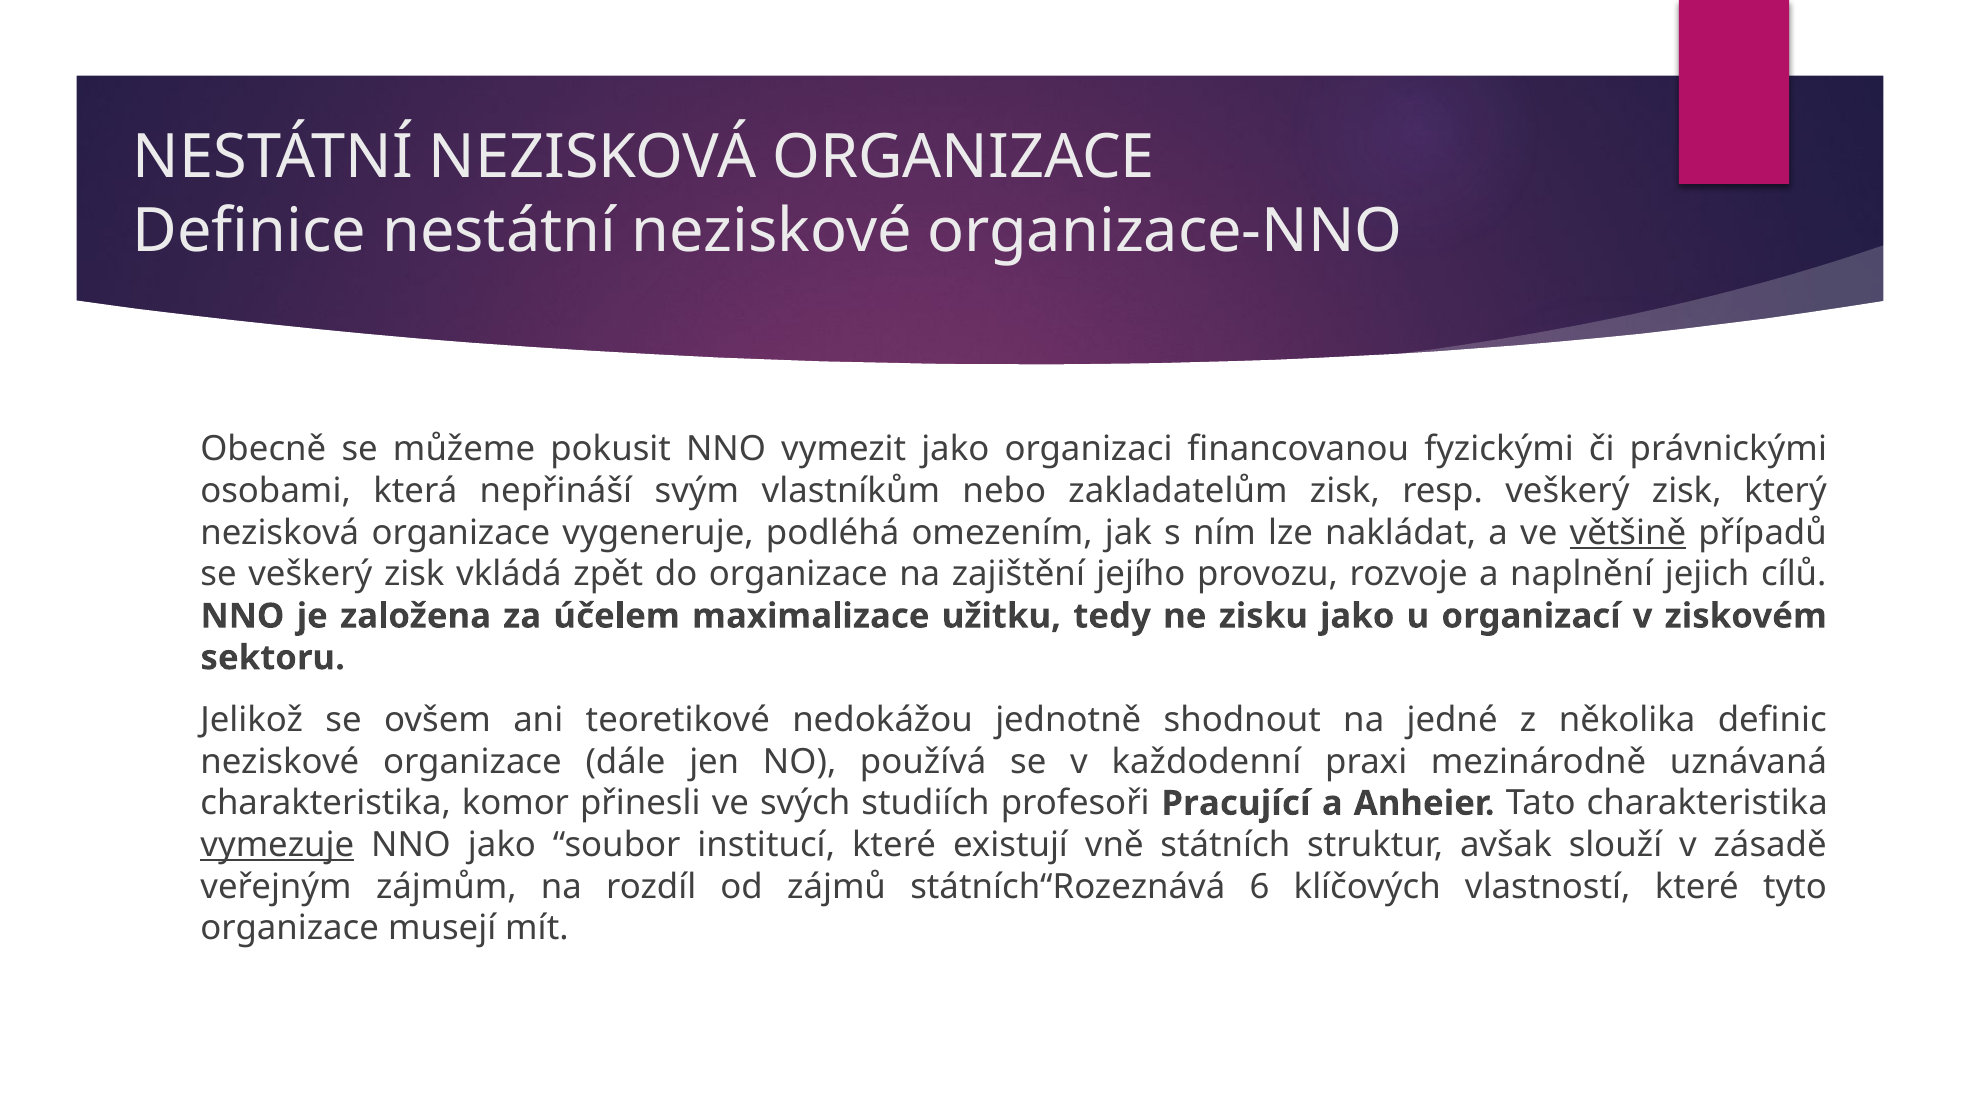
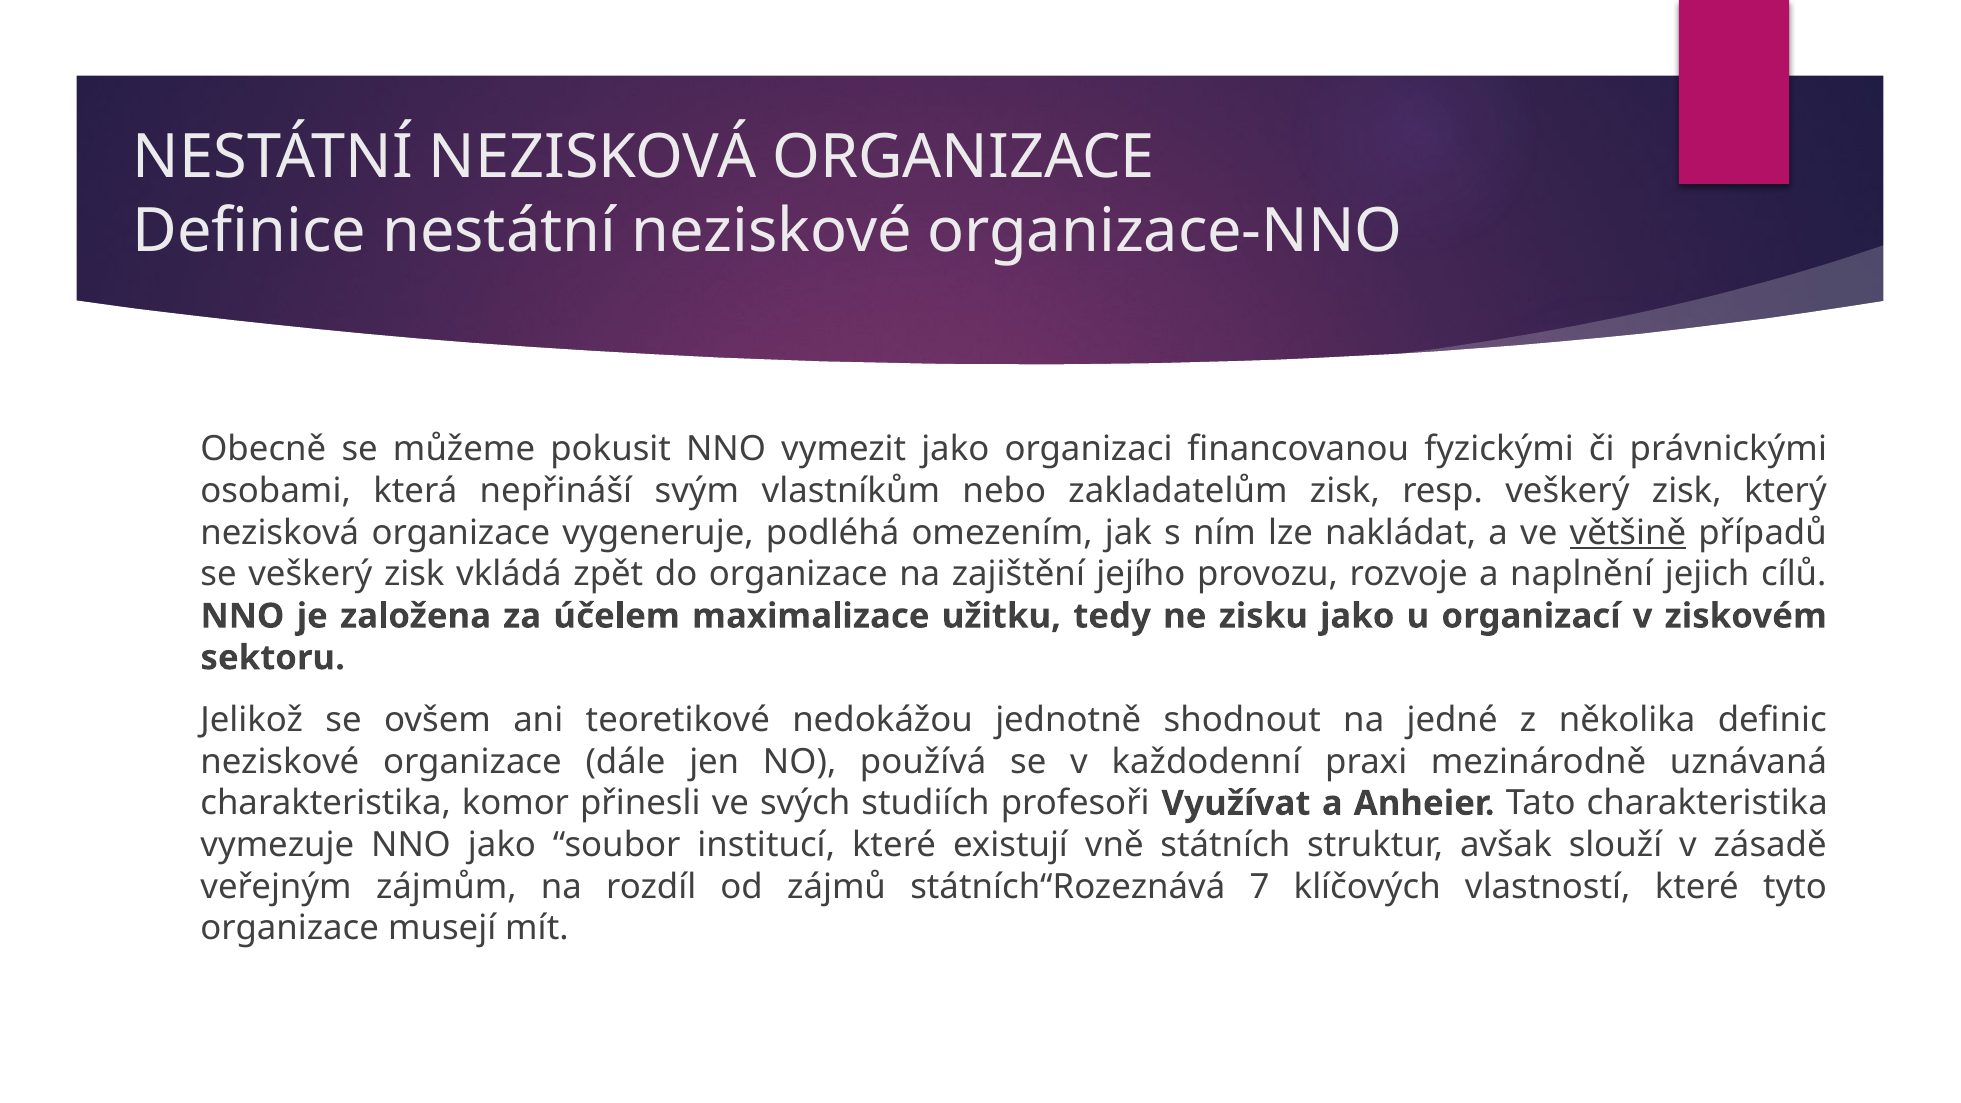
Pracující: Pracující -> Využívat
vymezuje underline: present -> none
6: 6 -> 7
